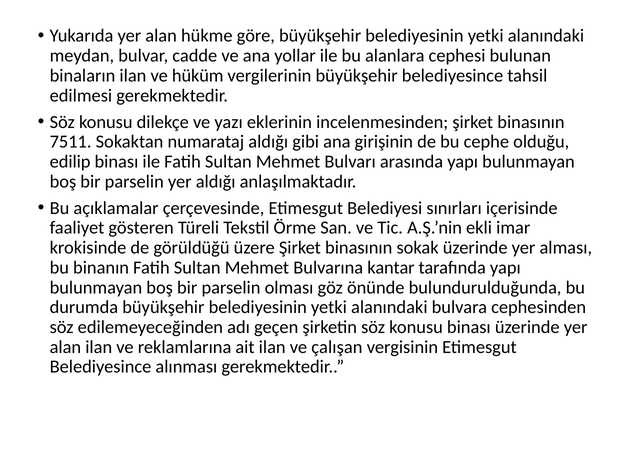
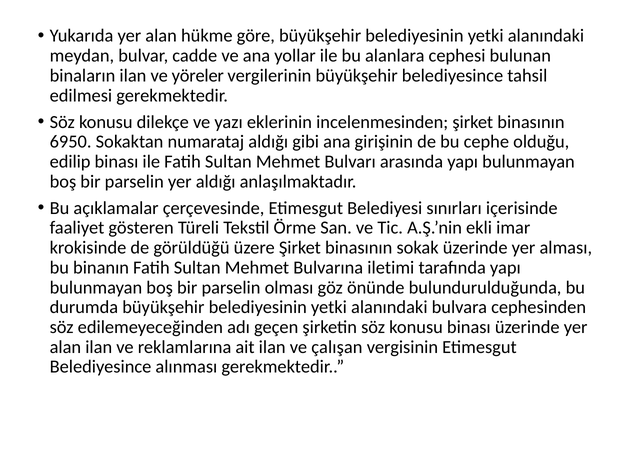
hüküm: hüküm -> yöreler
7511: 7511 -> 6950
kantar: kantar -> iletimi
